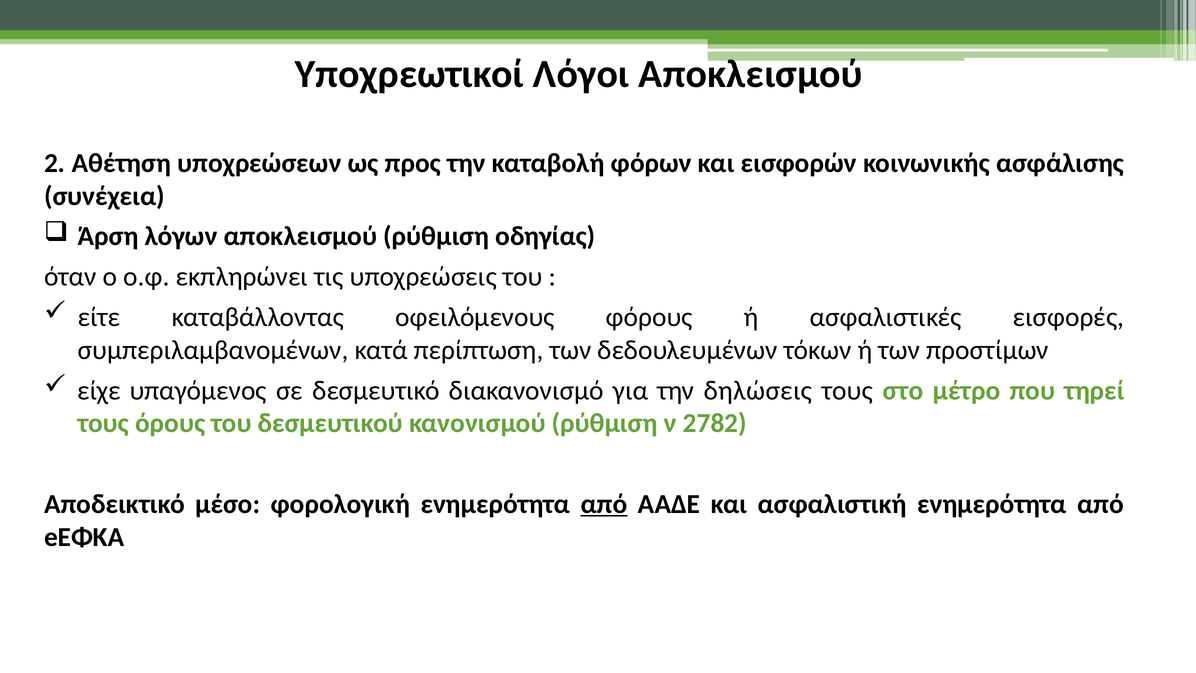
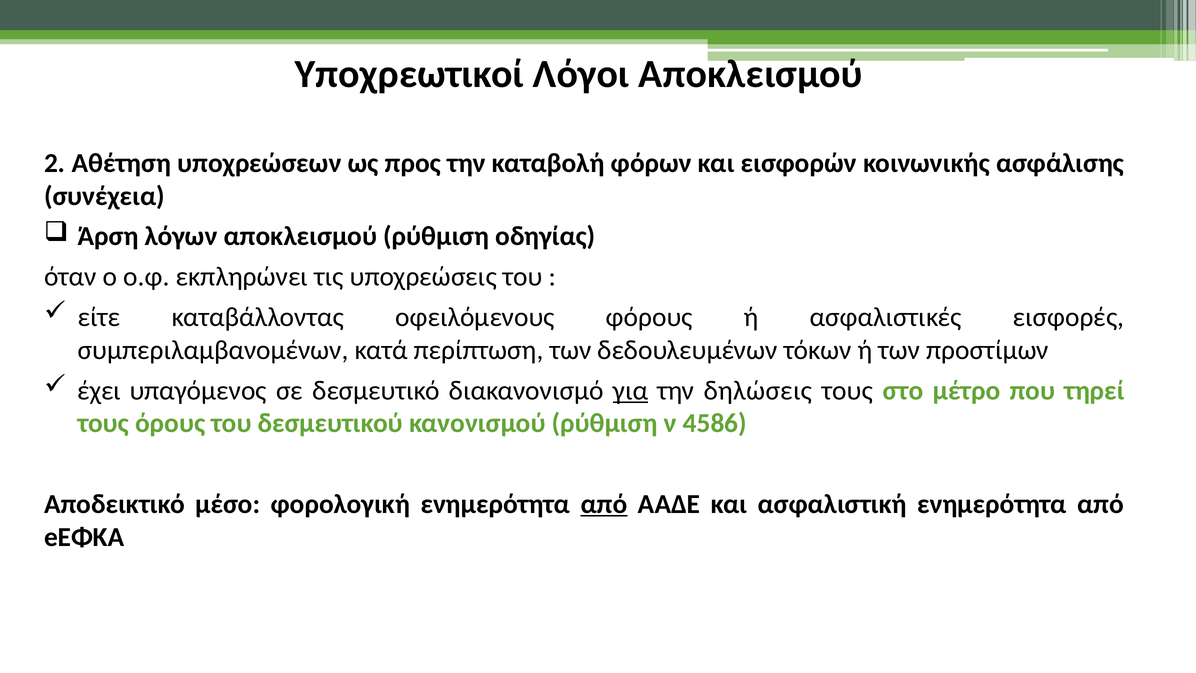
είχε: είχε -> έχει
για underline: none -> present
2782: 2782 -> 4586
